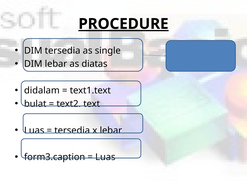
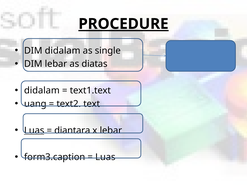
DIM tersedia: tersedia -> didalam
bulat: bulat -> uang
Luas at (34, 131) underline: none -> present
tersedia at (72, 131): tersedia -> diantara
